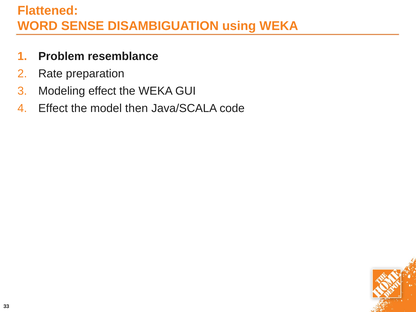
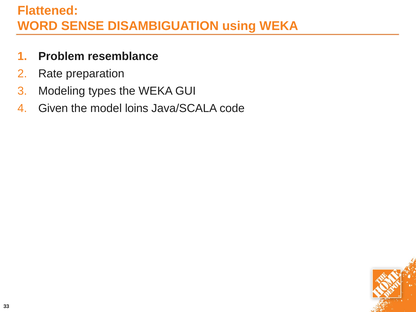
Modeling effect: effect -> types
Effect at (53, 108): Effect -> Given
then: then -> loins
